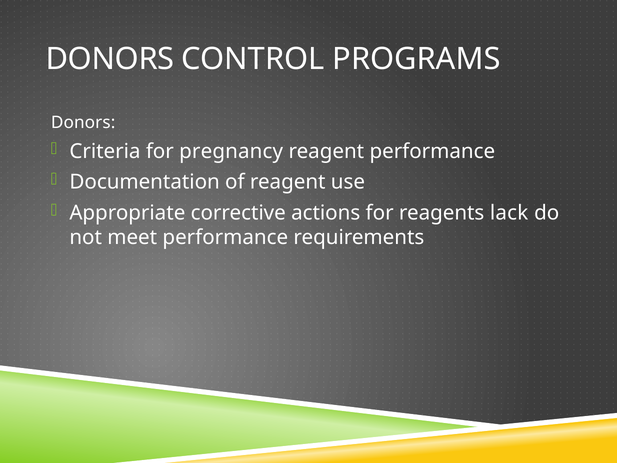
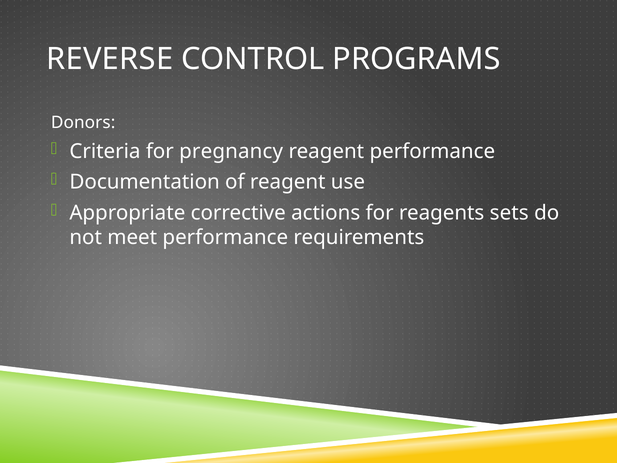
DONORS at (110, 59): DONORS -> REVERSE
lack: lack -> sets
